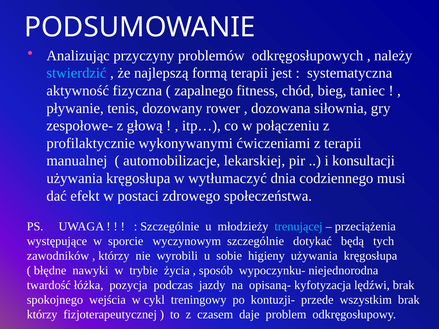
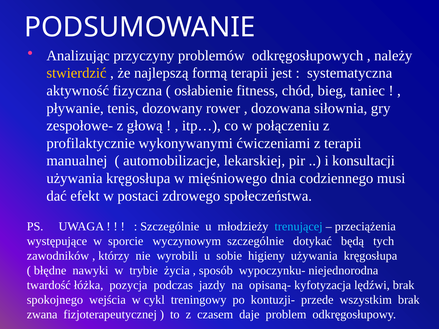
stwierdzić colour: light blue -> yellow
zapalnego: zapalnego -> osłabienie
wytłumaczyć: wytłumaczyć -> mięśniowego
którzy at (42, 315): którzy -> zwana
